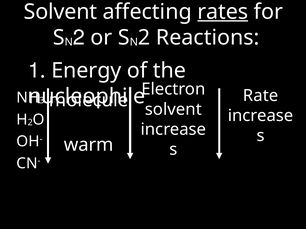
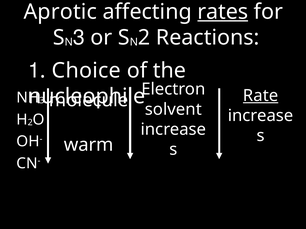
Solvent at (60, 12): Solvent -> Aprotic
2 at (79, 38): 2 -> 3
Energy: Energy -> Choice
Rate underline: none -> present
